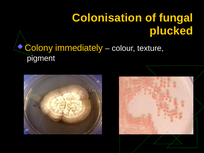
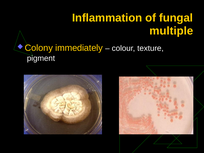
Colonisation: Colonisation -> Inflammation
plucked: plucked -> multiple
